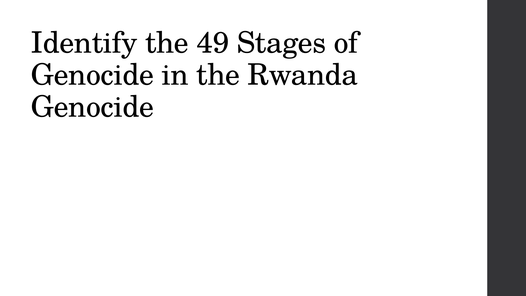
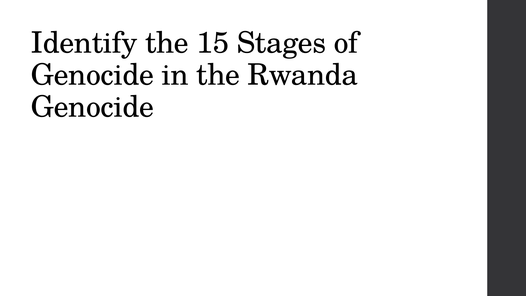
49: 49 -> 15
